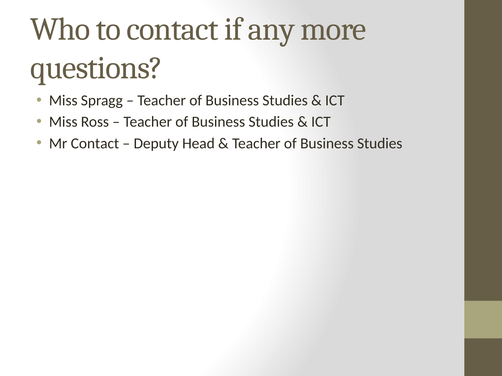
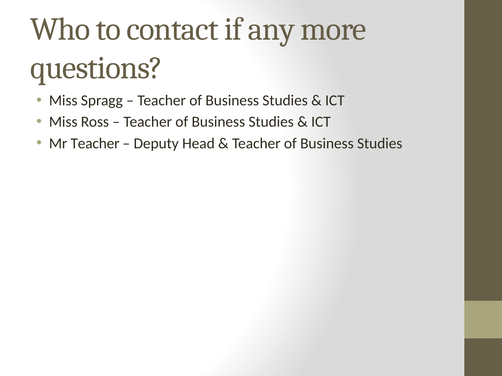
Mr Contact: Contact -> Teacher
